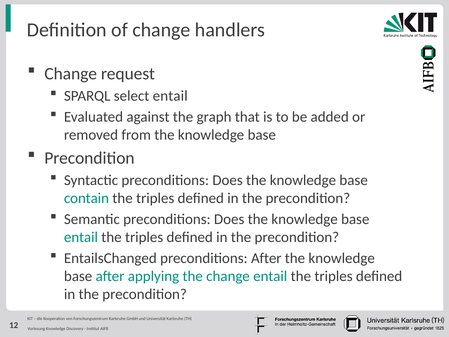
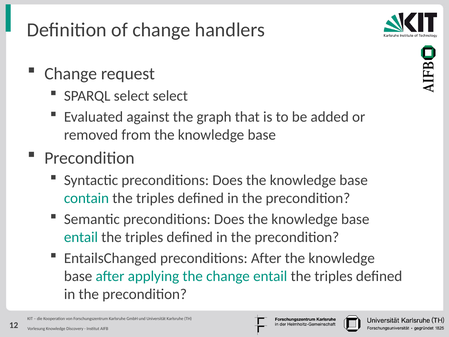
select entail: entail -> select
